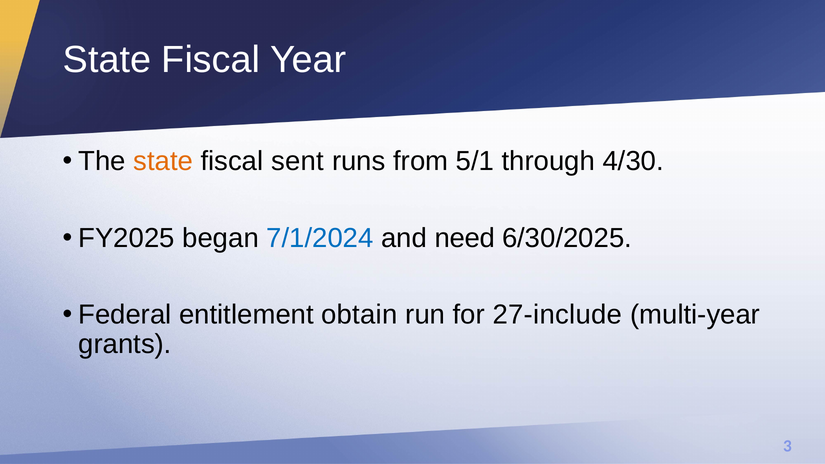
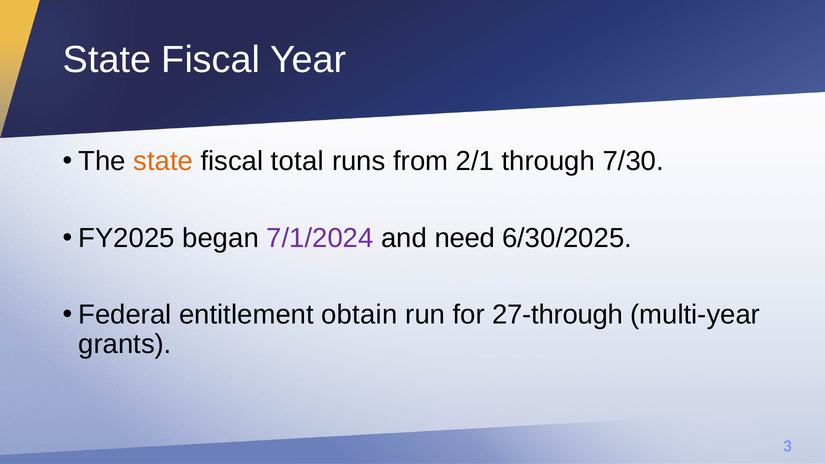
sent: sent -> total
5/1: 5/1 -> 2/1
4/30: 4/30 -> 7/30
7/1/2024 colour: blue -> purple
27-include: 27-include -> 27-through
